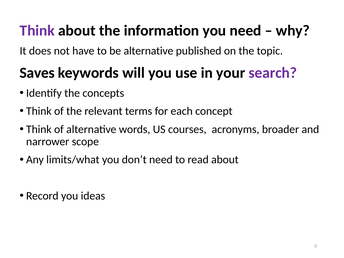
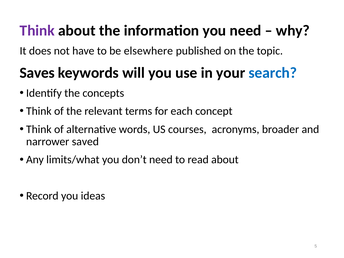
be alternative: alternative -> elsewhere
search colour: purple -> blue
scope: scope -> saved
